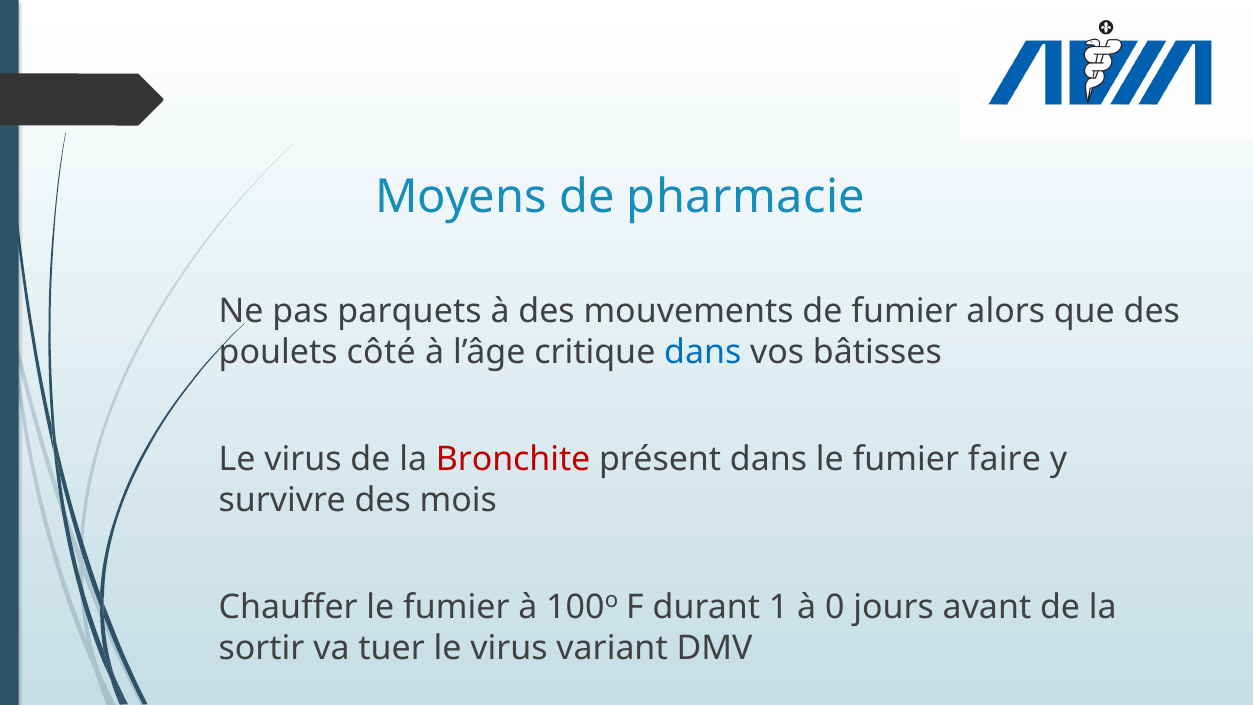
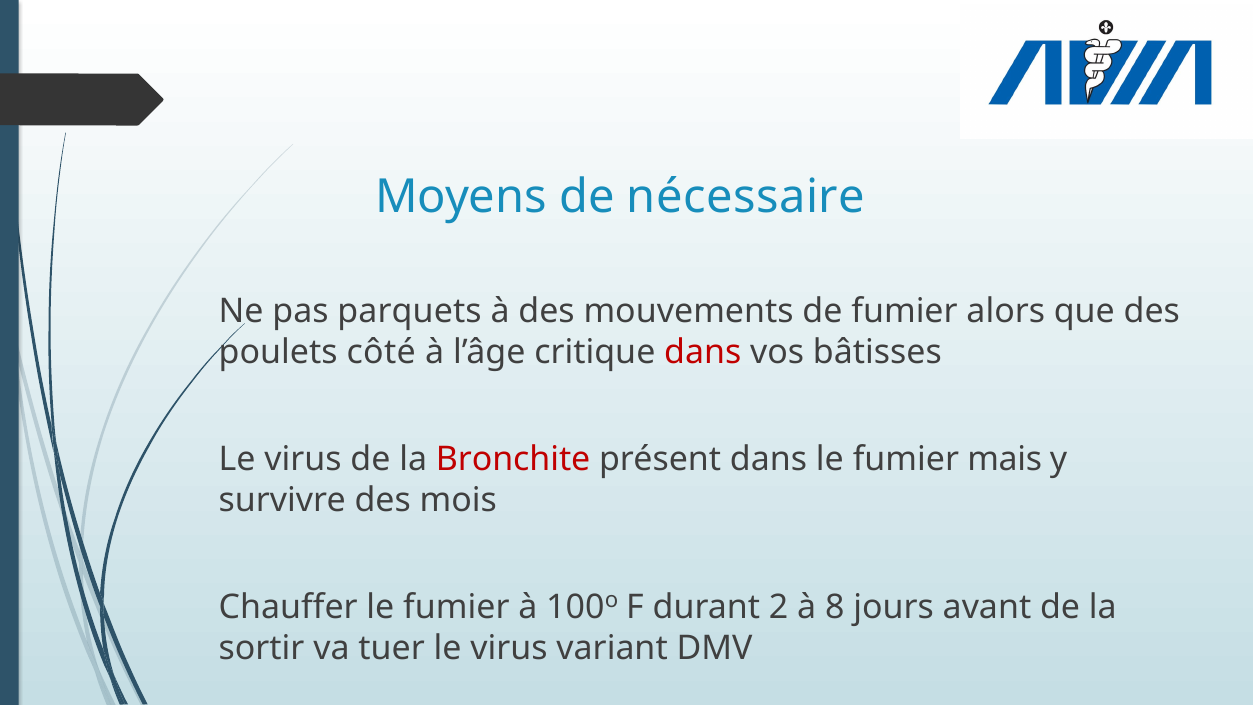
pharmacie: pharmacie -> nécessaire
dans at (703, 352) colour: blue -> red
faire: faire -> mais
1: 1 -> 2
0: 0 -> 8
